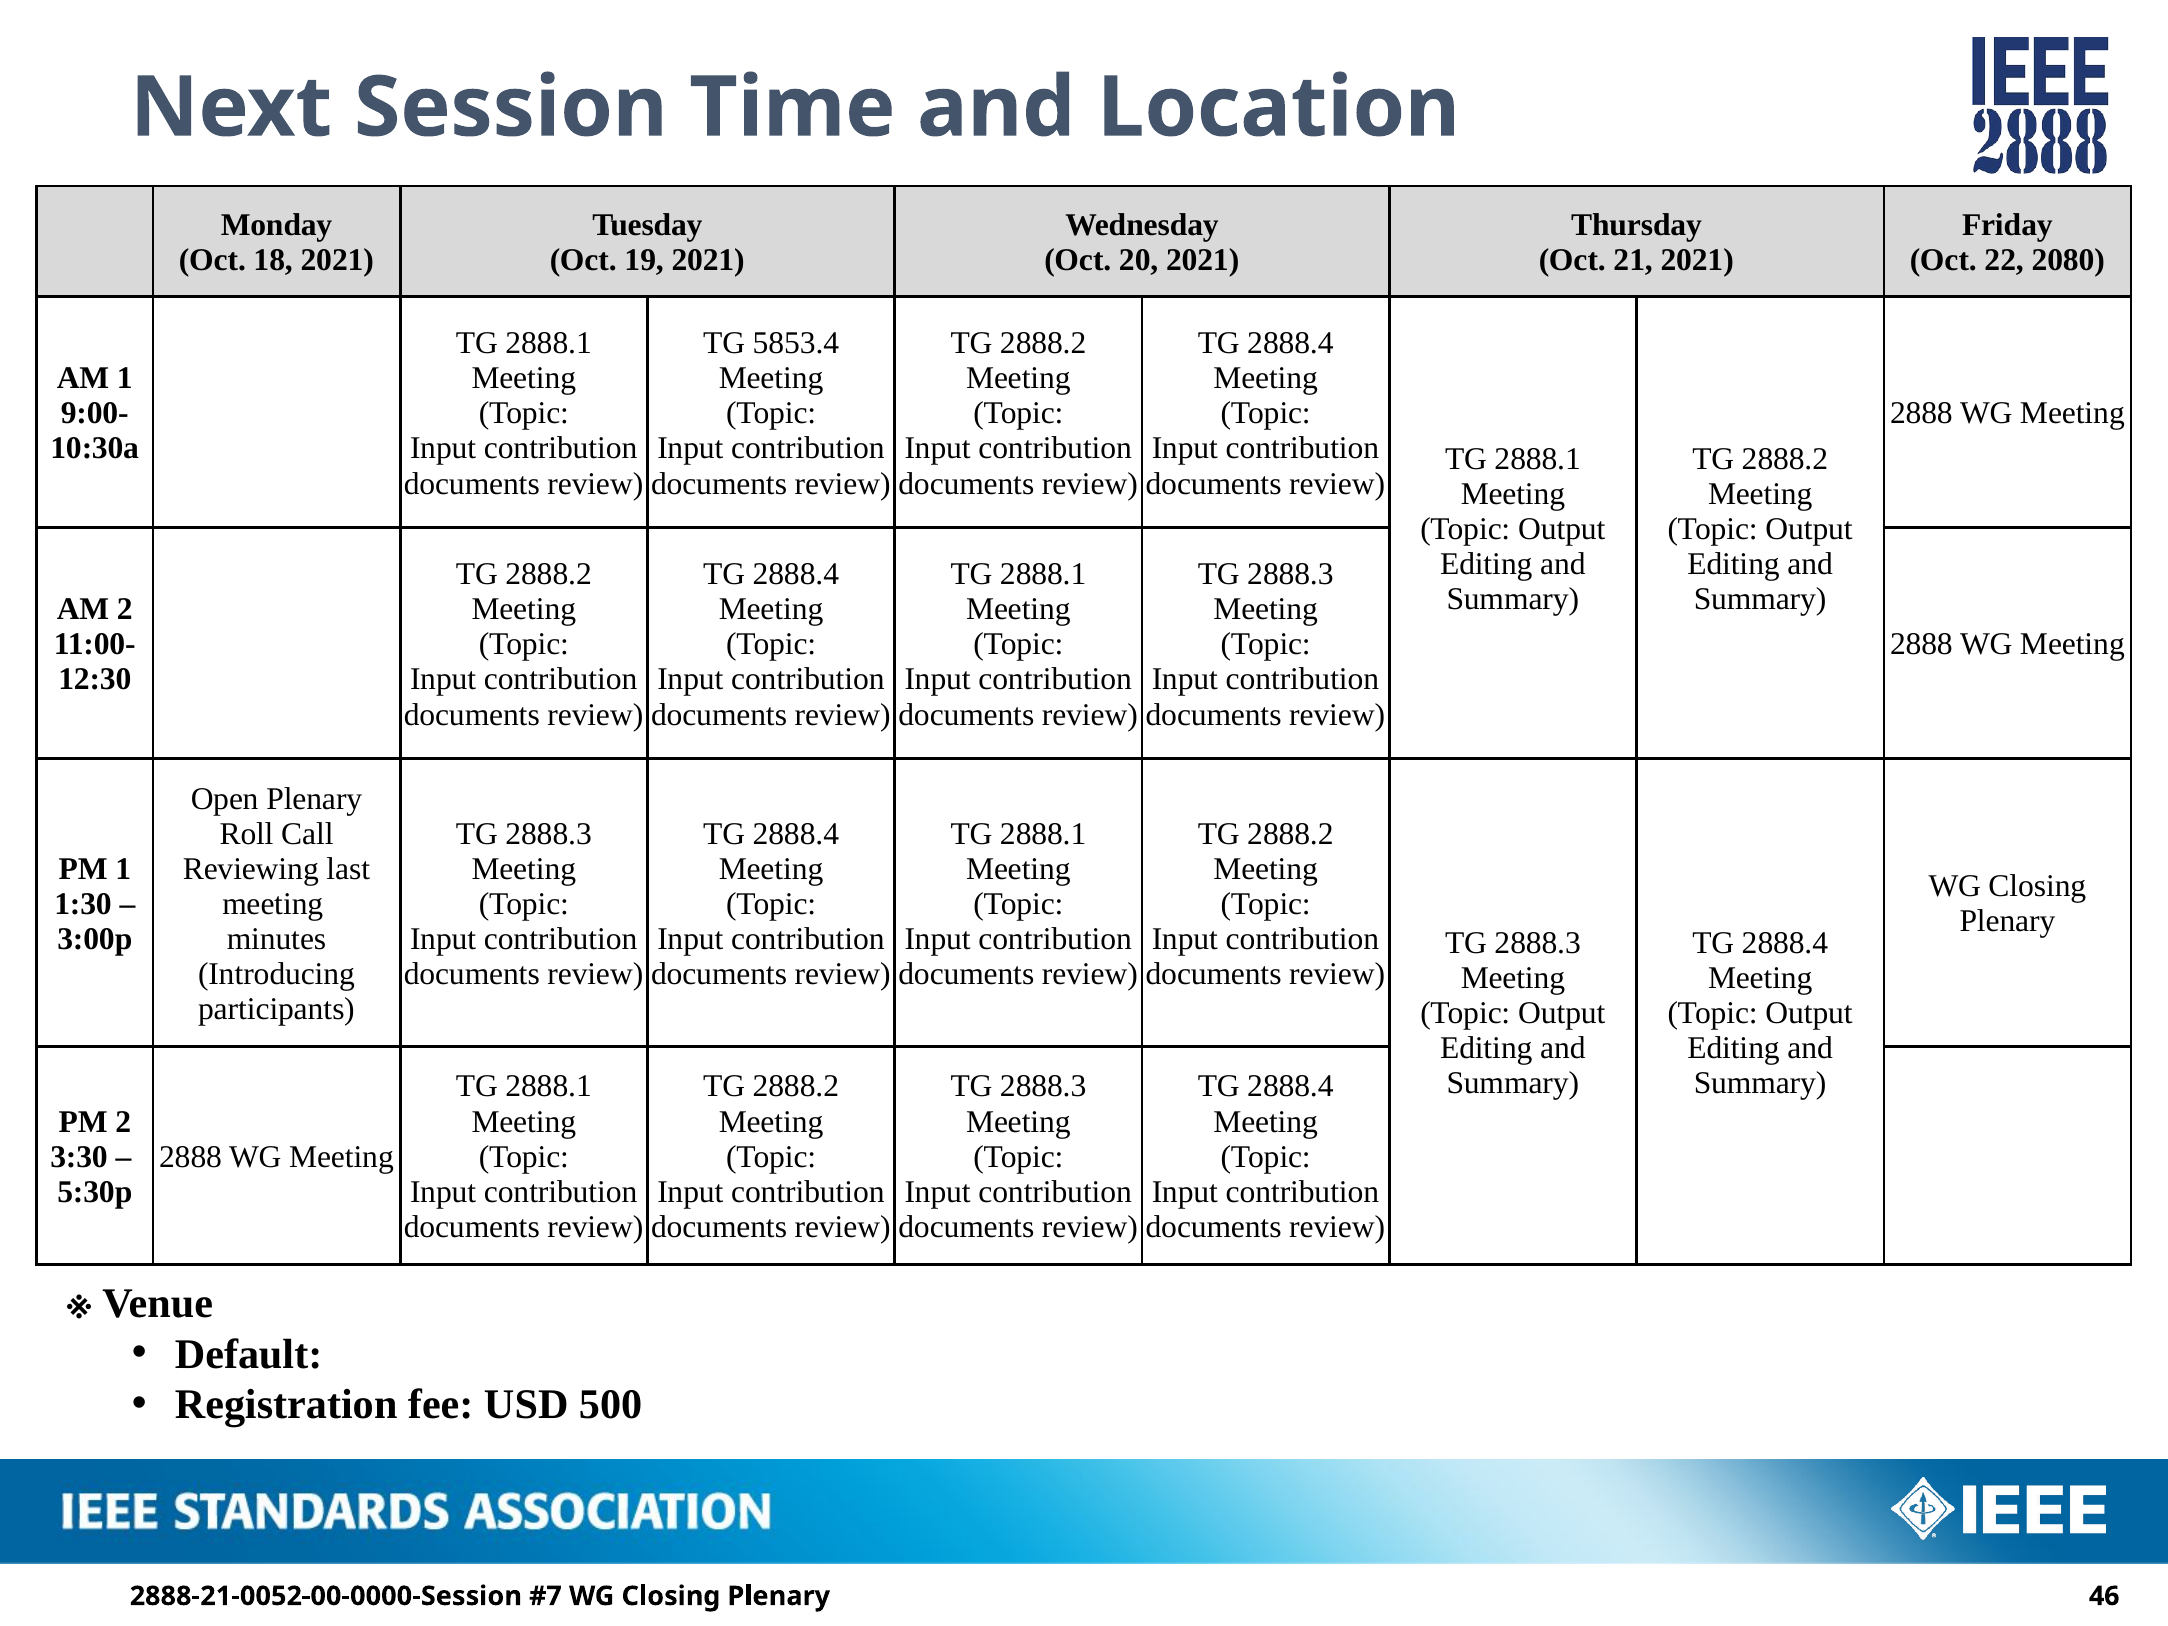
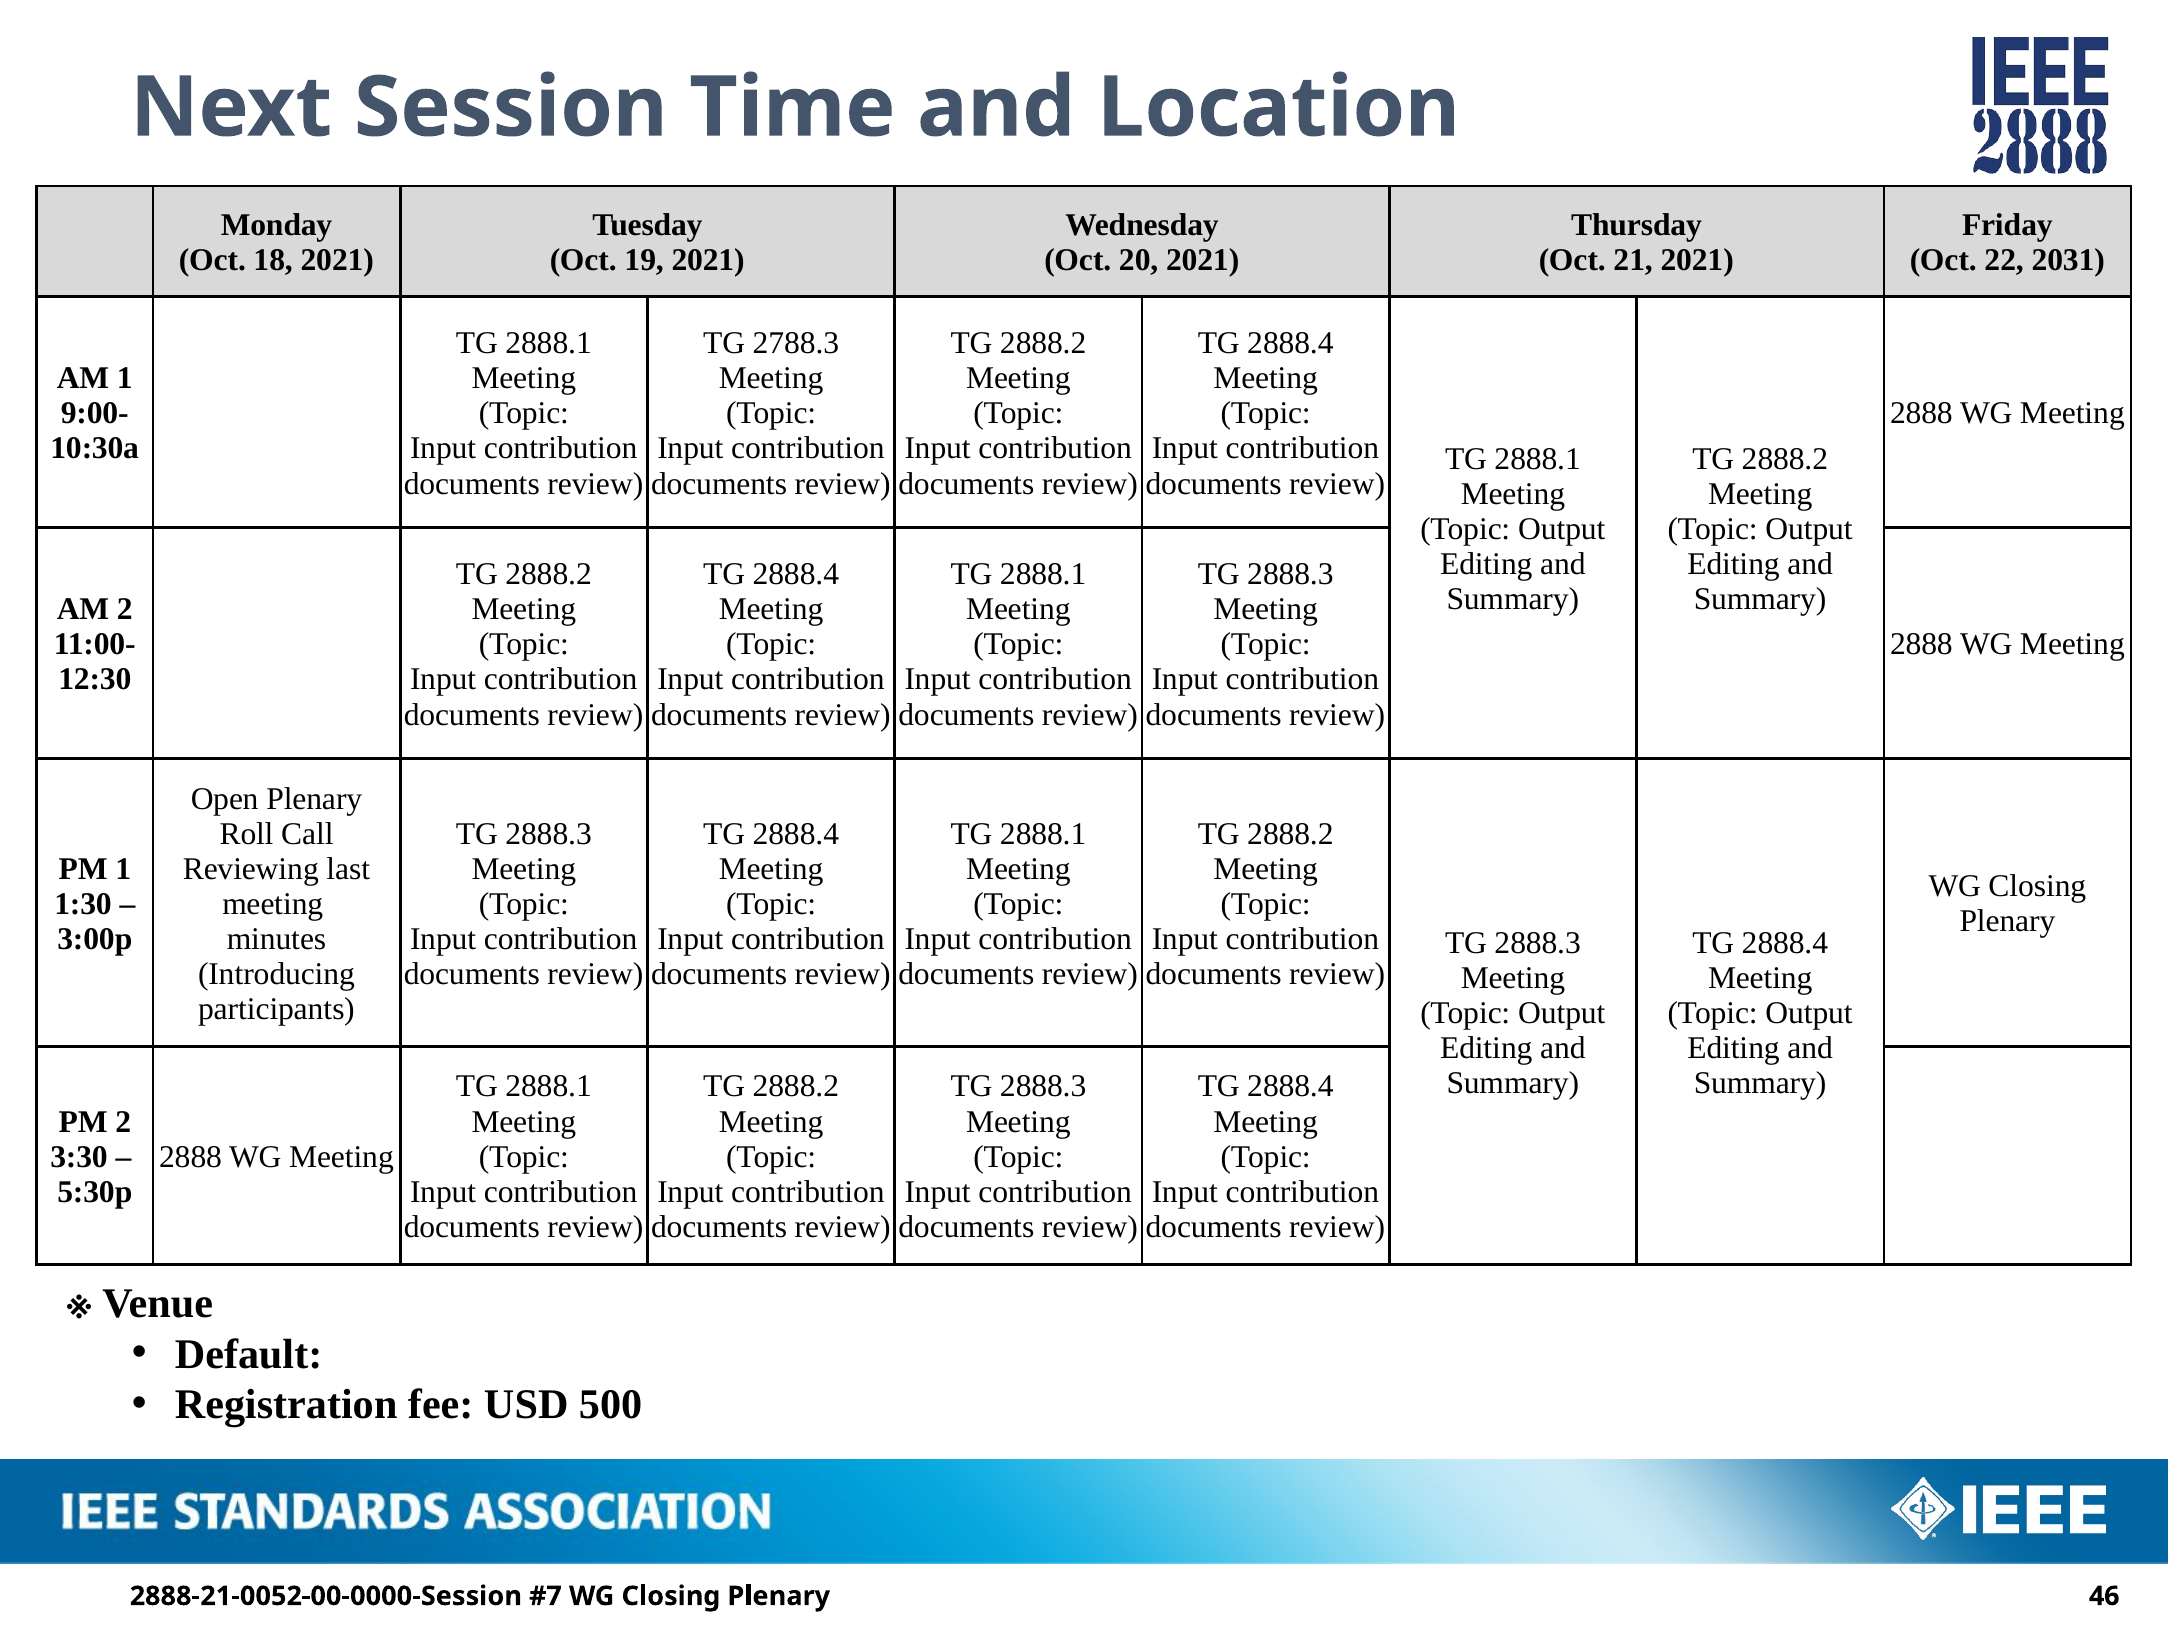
2080: 2080 -> 2031
5853.4: 5853.4 -> 2788.3
